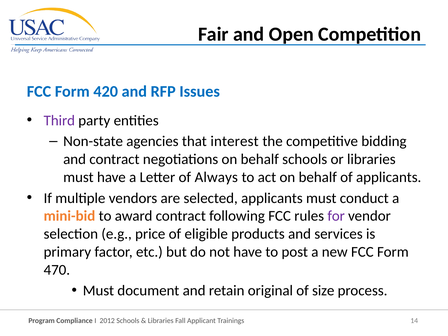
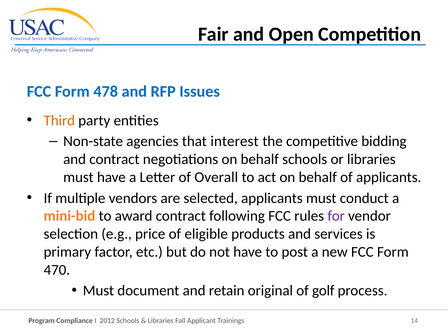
420: 420 -> 478
Third colour: purple -> orange
Always: Always -> Overall
size: size -> golf
